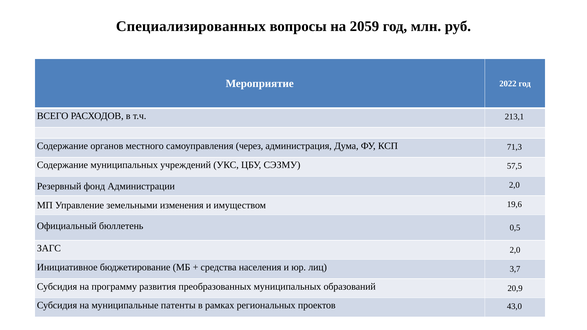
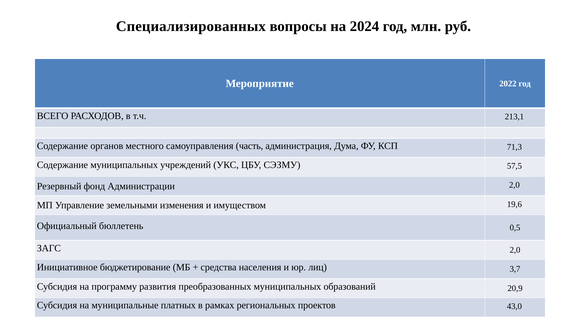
2059: 2059 -> 2024
через: через -> часть
патенты: патенты -> платных
